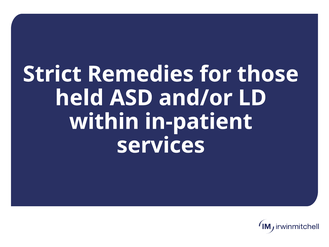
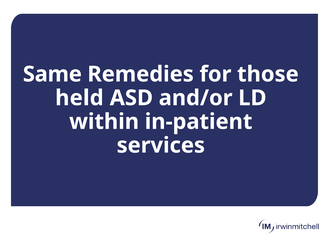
Strict: Strict -> Same
